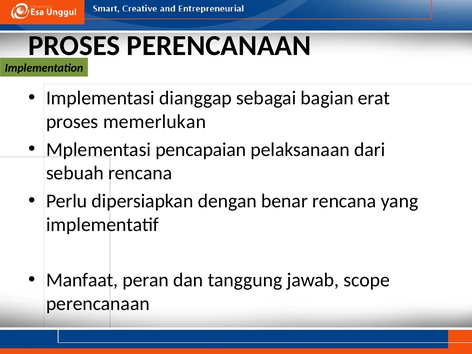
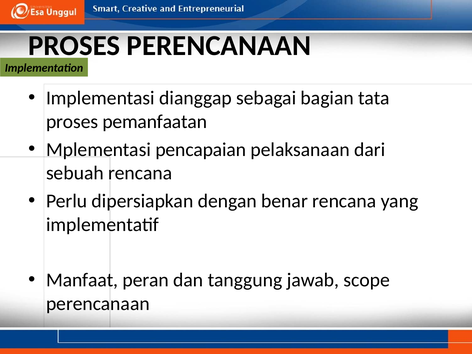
erat: erat -> tata
memerlukan: memerlukan -> pemanfaatan
